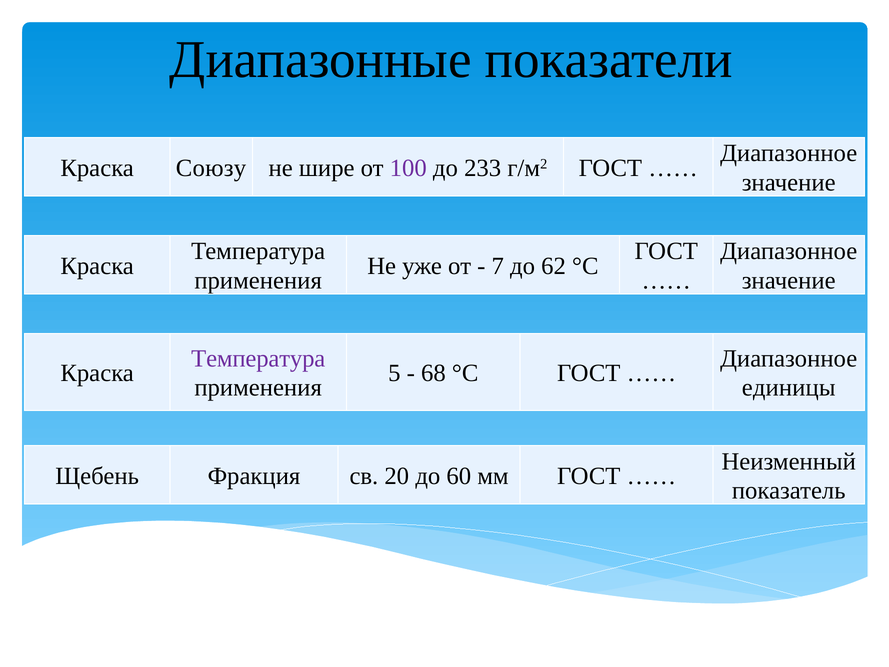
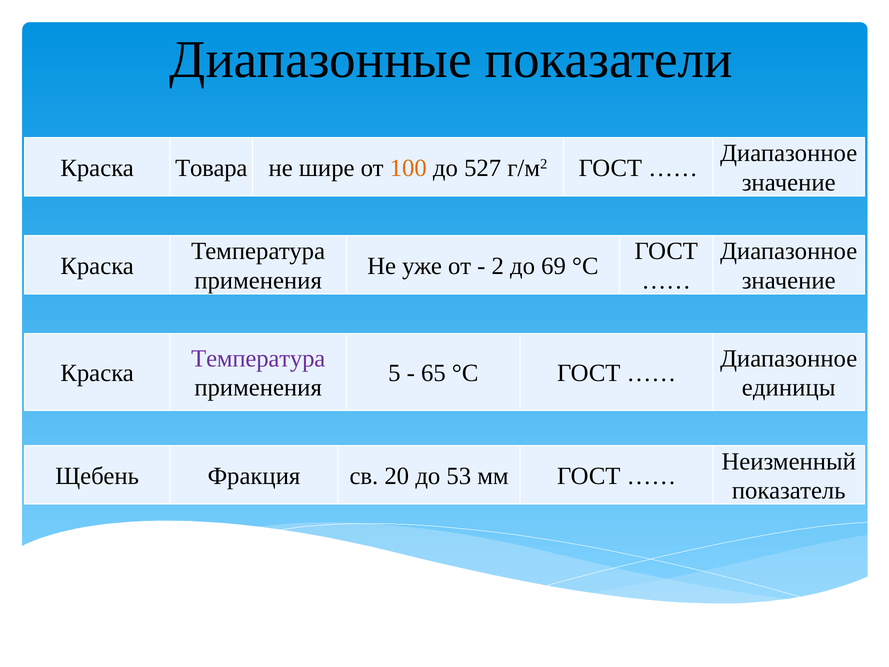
Союзу: Союзу -> Товара
100 colour: purple -> orange
233: 233 -> 527
7: 7 -> 2
62: 62 -> 69
68: 68 -> 65
60: 60 -> 53
